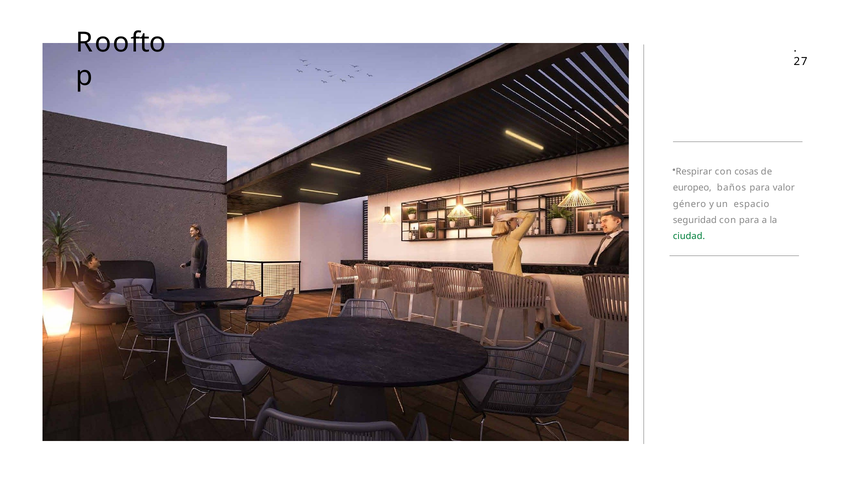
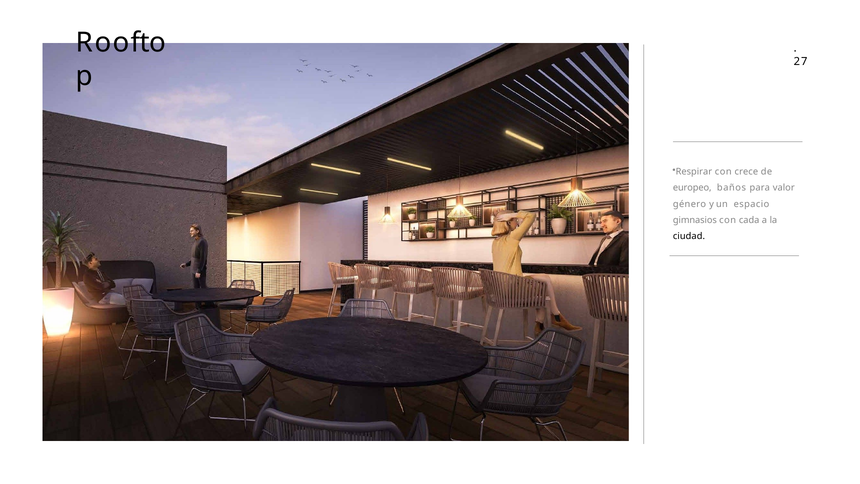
cosas: cosas -> crece
seguridad: seguridad -> gimnasios
con para: para -> cada
ciudad colour: green -> black
